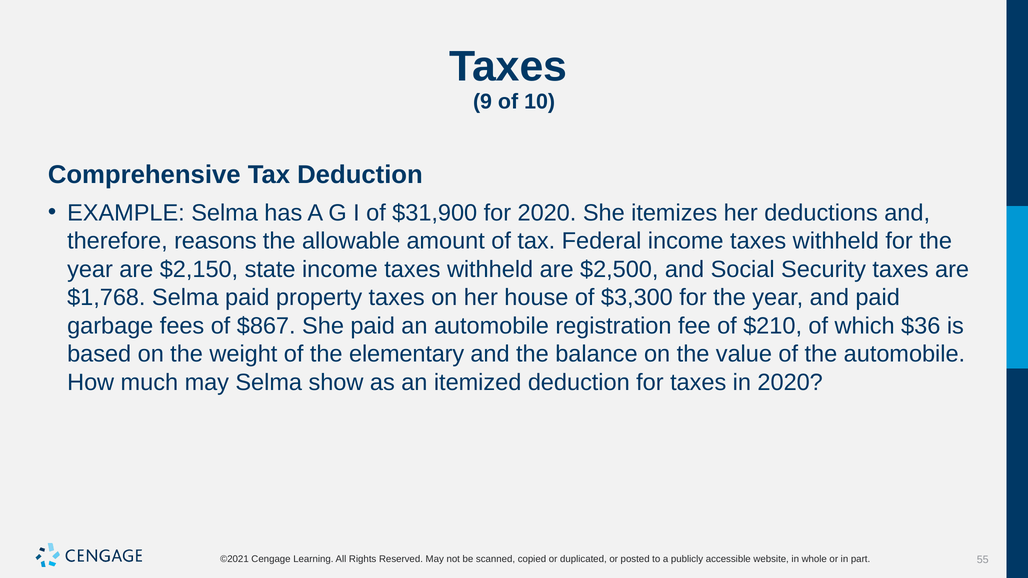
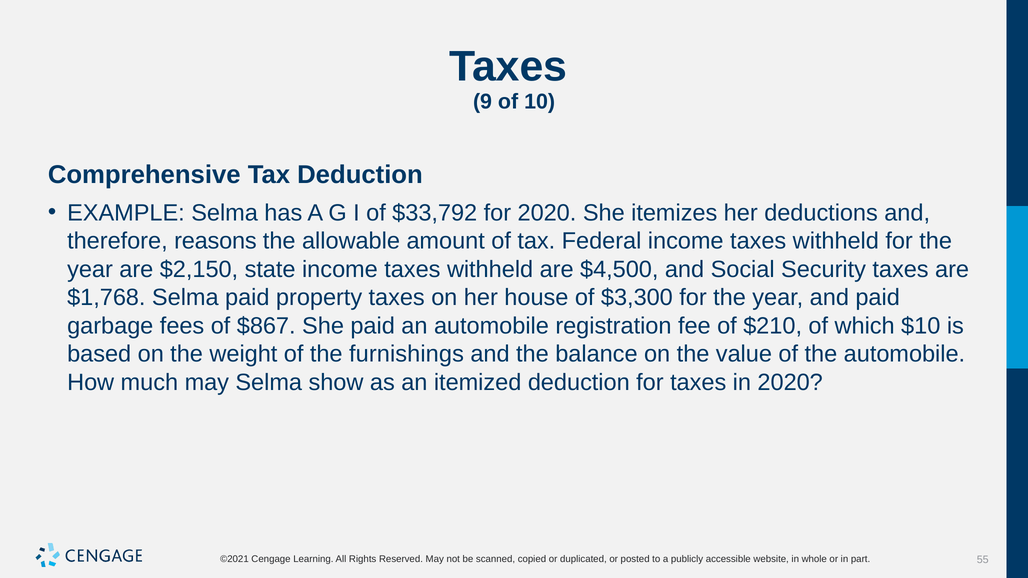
$31,900: $31,900 -> $33,792
$2,500: $2,500 -> $4,500
$36: $36 -> $10
elementary: elementary -> furnishings
